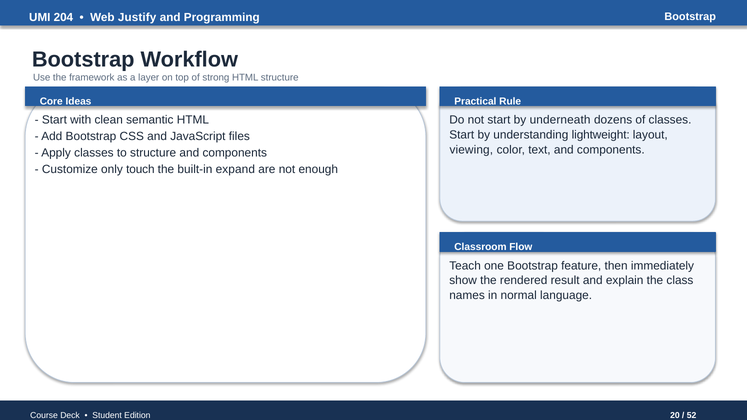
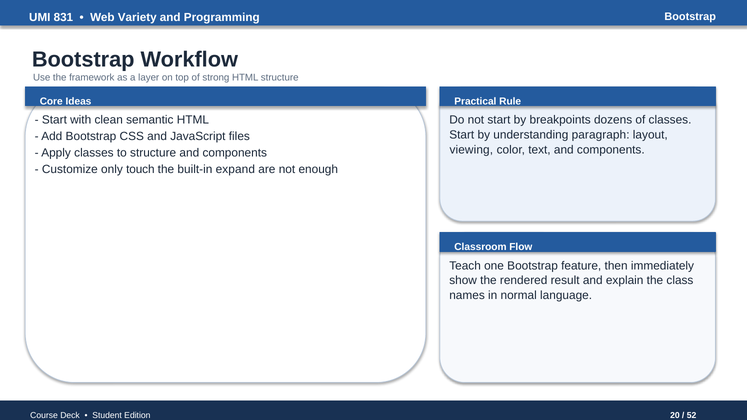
204: 204 -> 831
Justify: Justify -> Variety
underneath: underneath -> breakpoints
lightweight: lightweight -> paragraph
